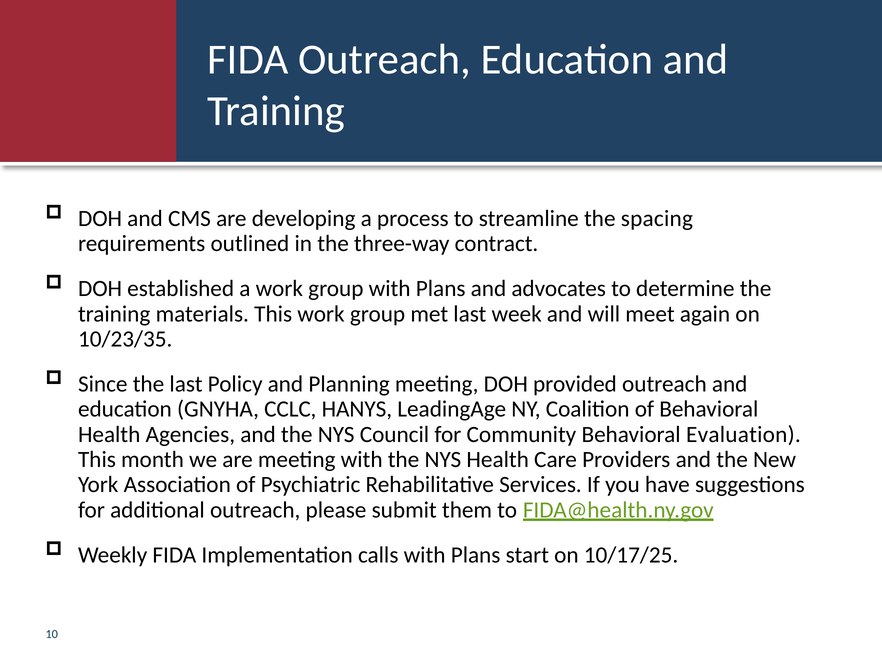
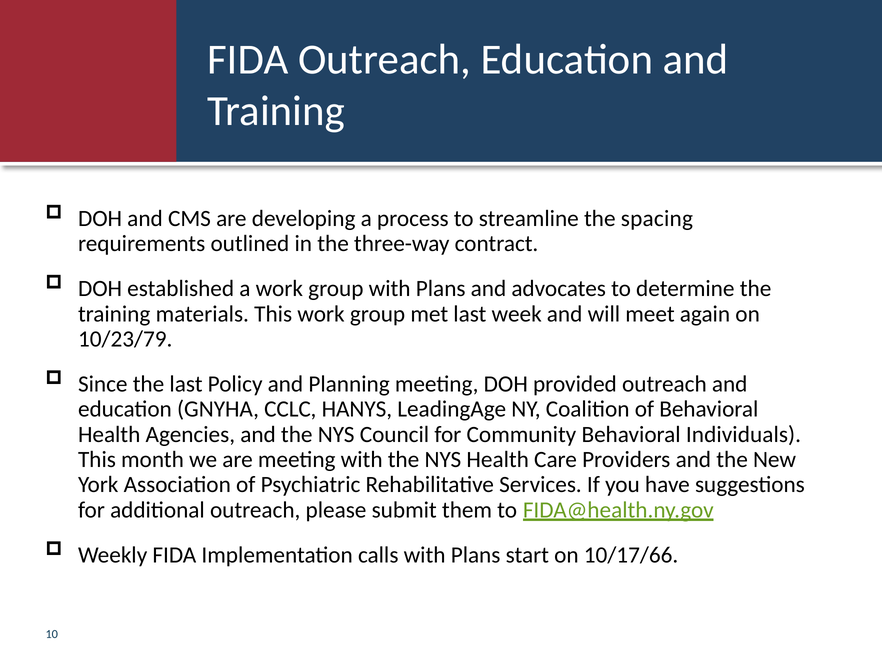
10/23/35: 10/23/35 -> 10/23/79
Evaluation: Evaluation -> Individuals
10/17/25: 10/17/25 -> 10/17/66
